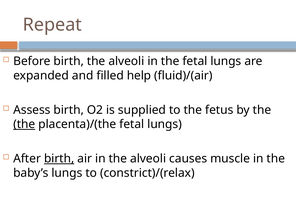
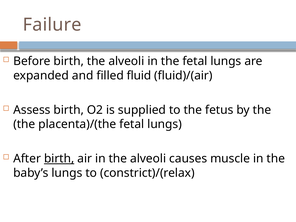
Repeat: Repeat -> Failure
help: help -> fluid
the at (24, 124) underline: present -> none
